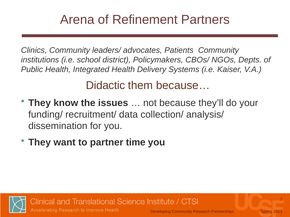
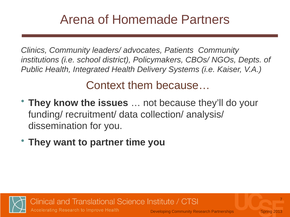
Refinement: Refinement -> Homemade
Didactic: Didactic -> Context
